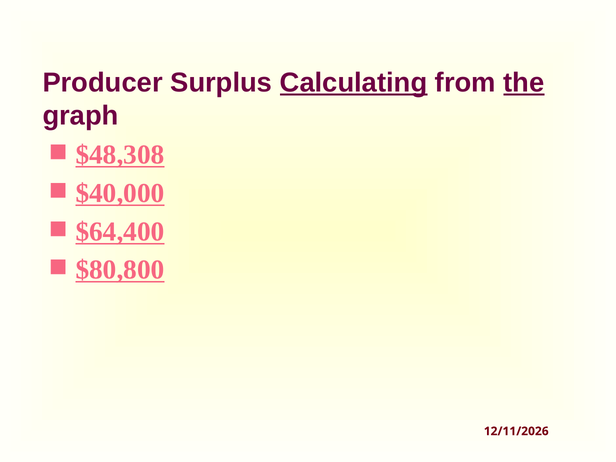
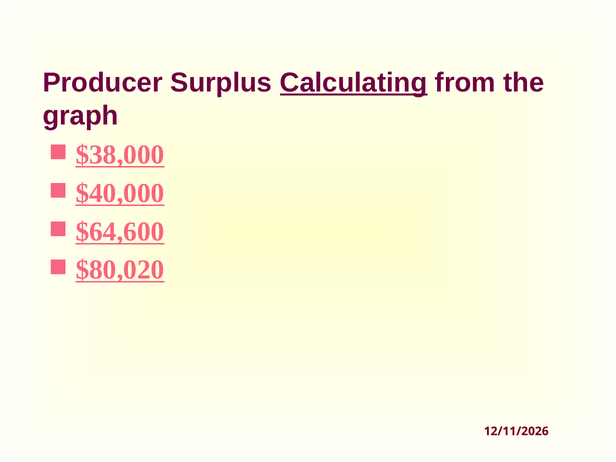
the underline: present -> none
$48,308: $48,308 -> $38,000
$64,400: $64,400 -> $64,600
$80,800: $80,800 -> $80,020
